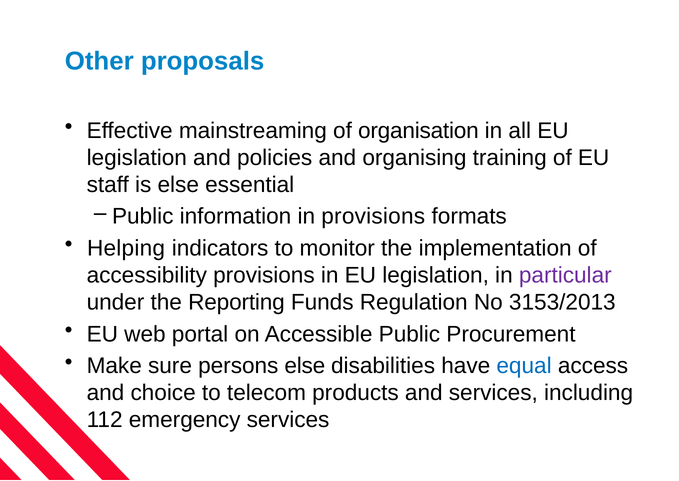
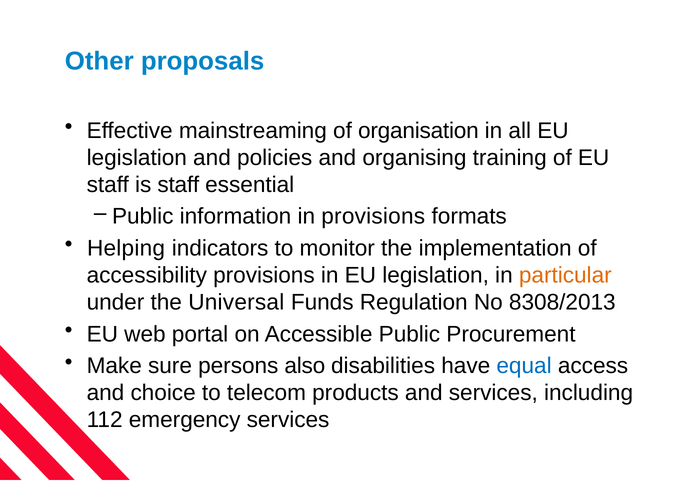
is else: else -> staff
particular colour: purple -> orange
Reporting: Reporting -> Universal
3153/2013: 3153/2013 -> 8308/2013
persons else: else -> also
